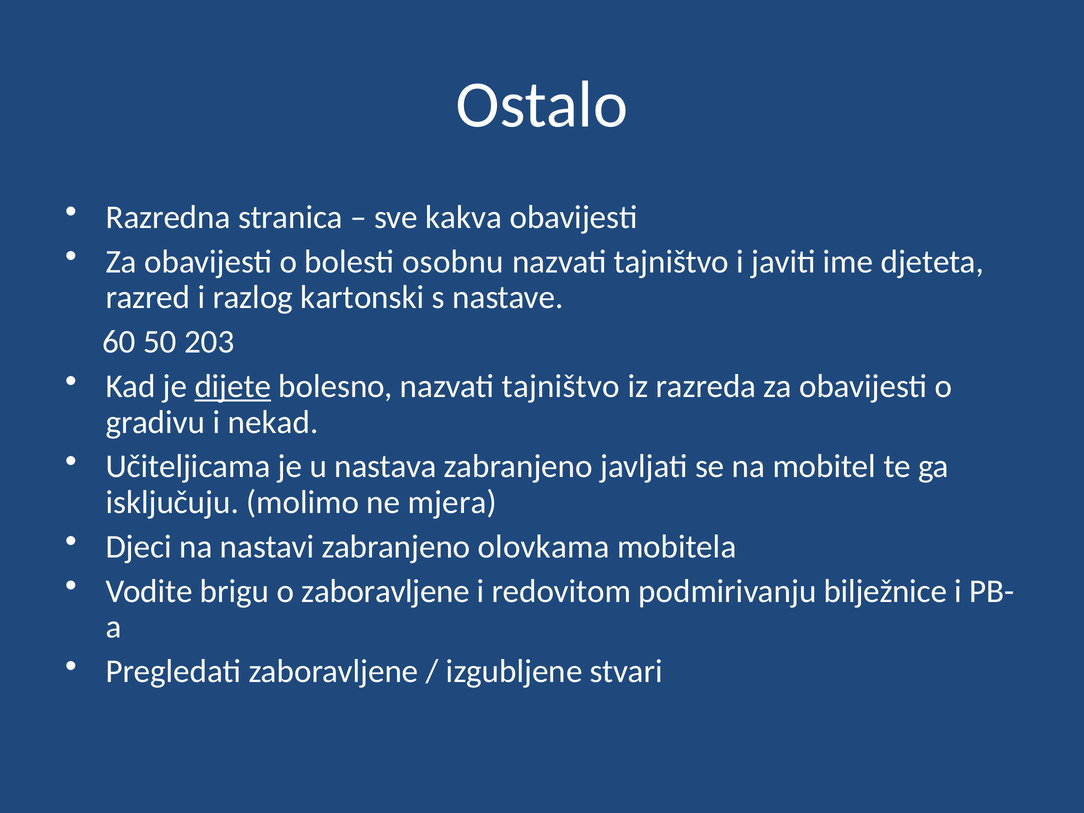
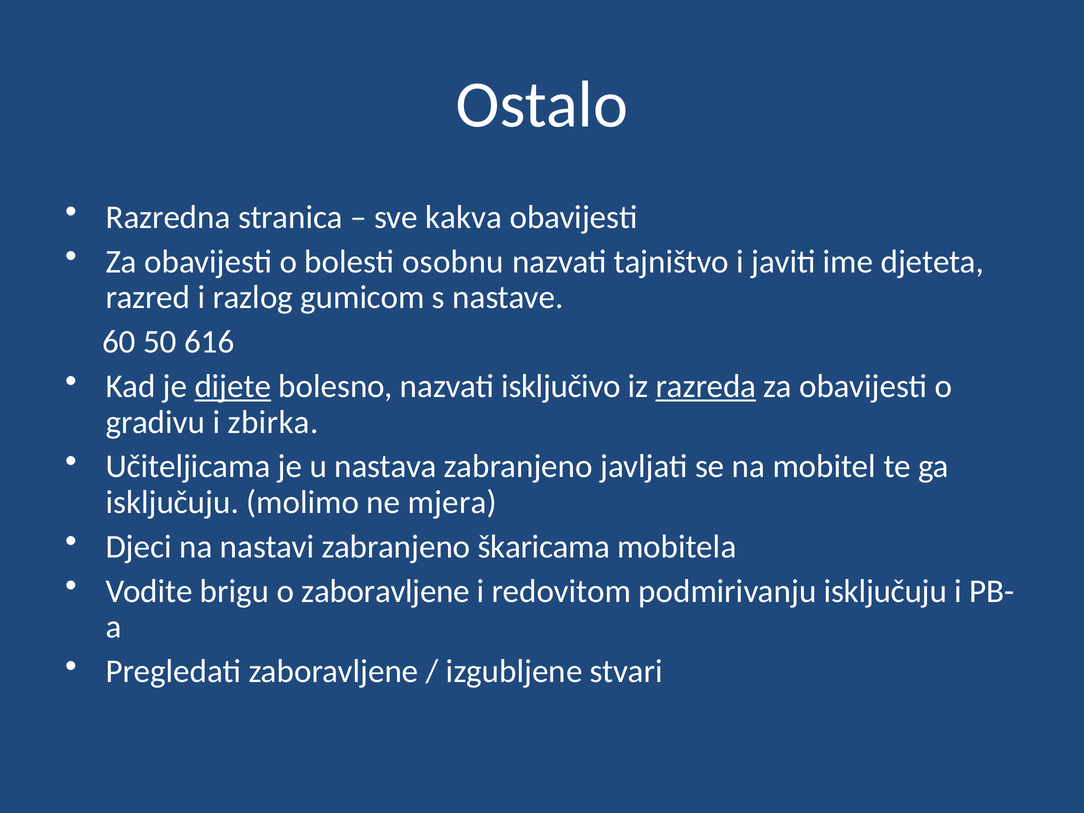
kartonski: kartonski -> gumicom
203: 203 -> 616
bolesno nazvati tajništvo: tajništvo -> isključivo
razreda underline: none -> present
nekad: nekad -> zbirka
olovkama: olovkama -> škaricama
podmirivanju bilježnice: bilježnice -> isključuju
